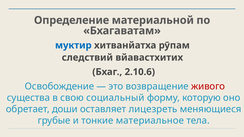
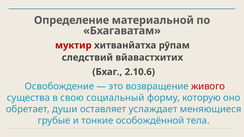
муктир colour: blue -> red
доши: доши -> души
лицезреть: лицезреть -> услаждает
материальное: материальное -> особождённой
